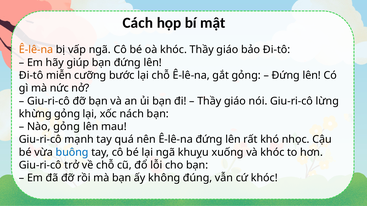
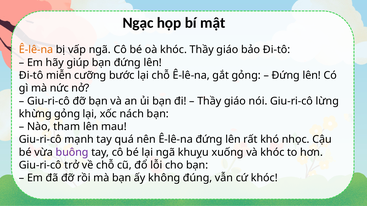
Cách: Cách -> Ngạc
Nào gỏng: gỏng -> tham
buông colour: blue -> purple
